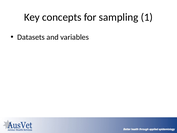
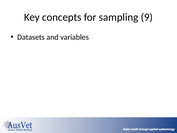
1: 1 -> 9
